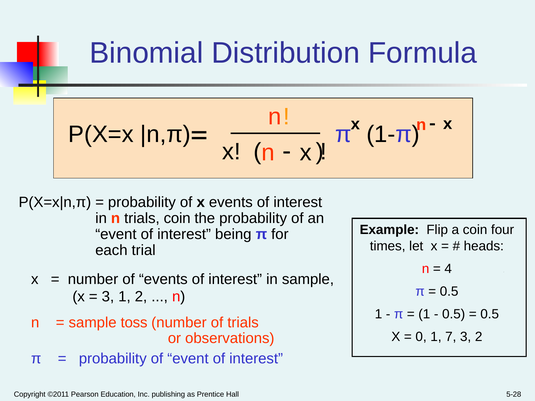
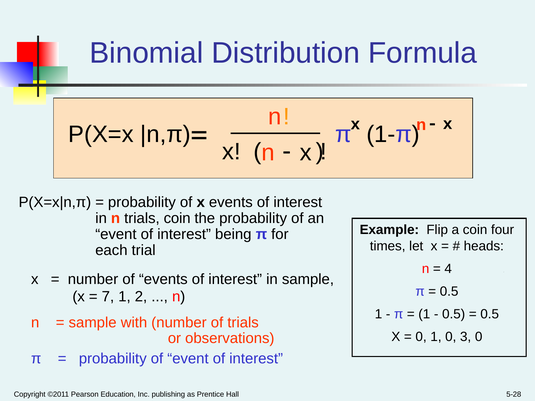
3 at (108, 297): 3 -> 7
toss: toss -> with
1 7: 7 -> 0
3 2: 2 -> 0
